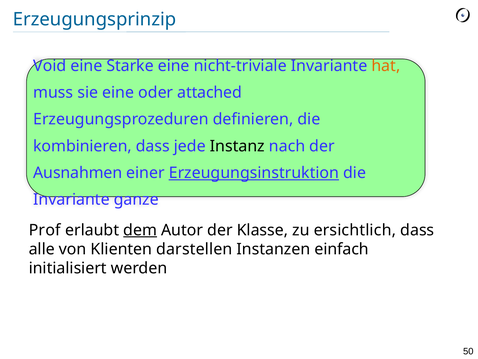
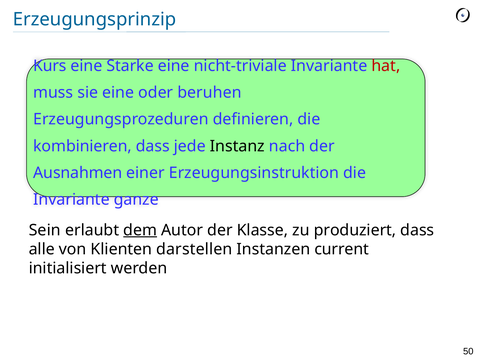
Void: Void -> Kurs
hat colour: orange -> red
attached: attached -> beruhen
Erzeugungsinstruktion underline: present -> none
Prof: Prof -> Sein
ersichtlich: ersichtlich -> produziert
einfach: einfach -> current
